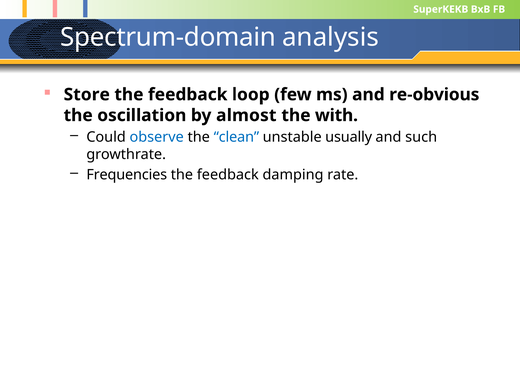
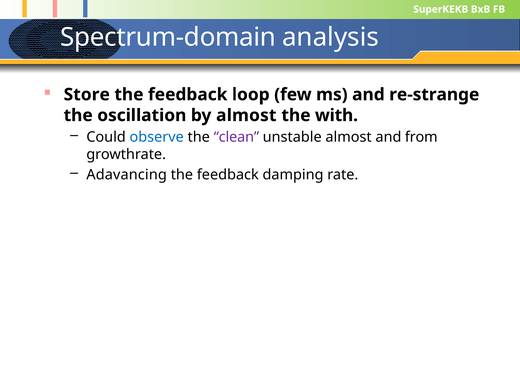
re-obvious: re-obvious -> re-strange
clean colour: blue -> purple
unstable usually: usually -> almost
such: such -> from
Frequencies: Frequencies -> Adavancing
